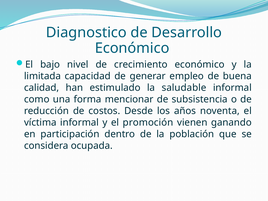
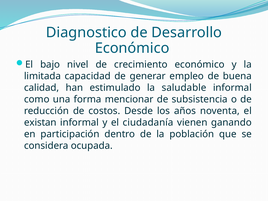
víctima: víctima -> existan
promoción: promoción -> ciudadanía
